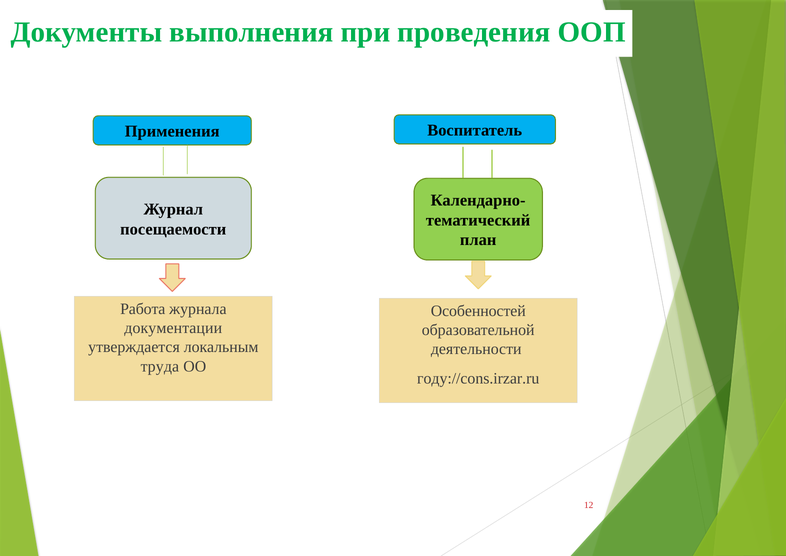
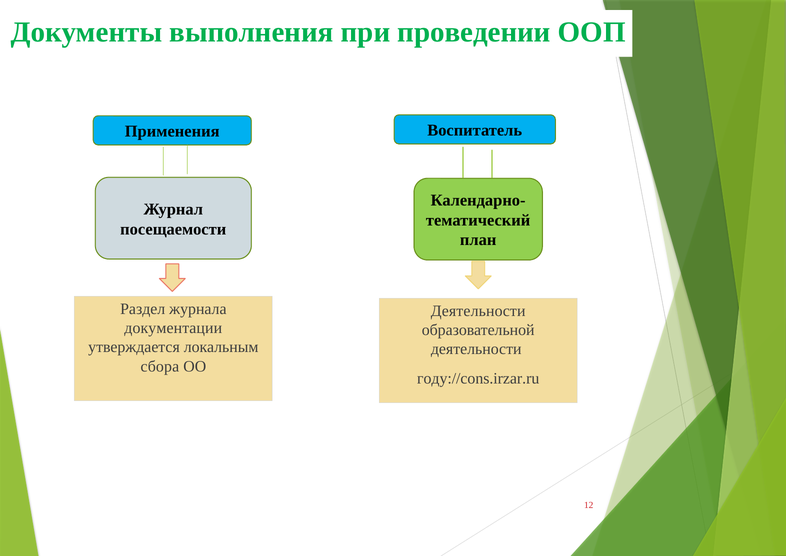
проведения: проведения -> проведении
Работа: Работа -> Раздел
Особенностей at (478, 311): Особенностей -> Деятельности
труда: труда -> сбора
